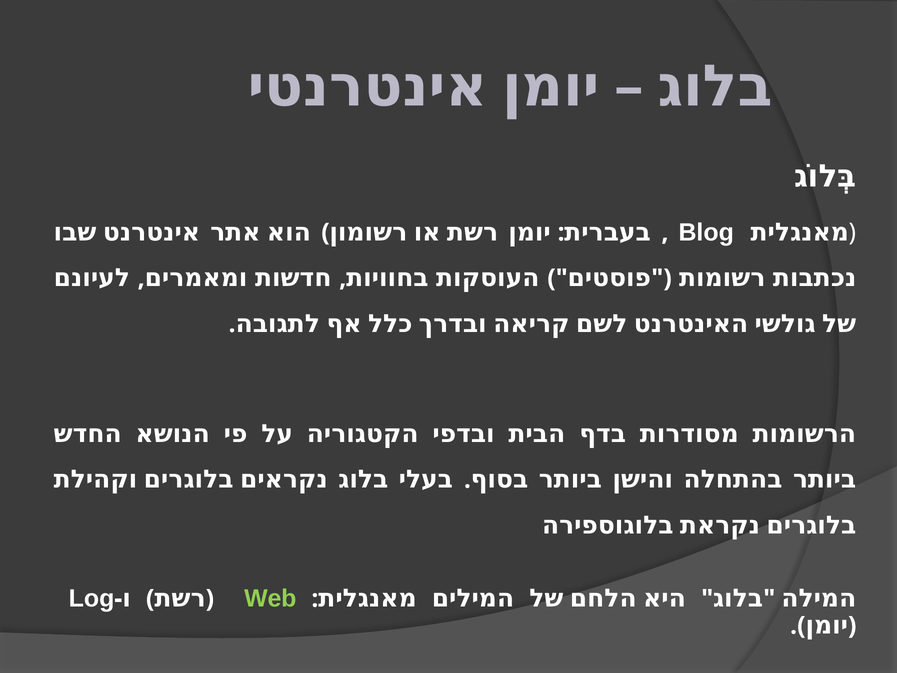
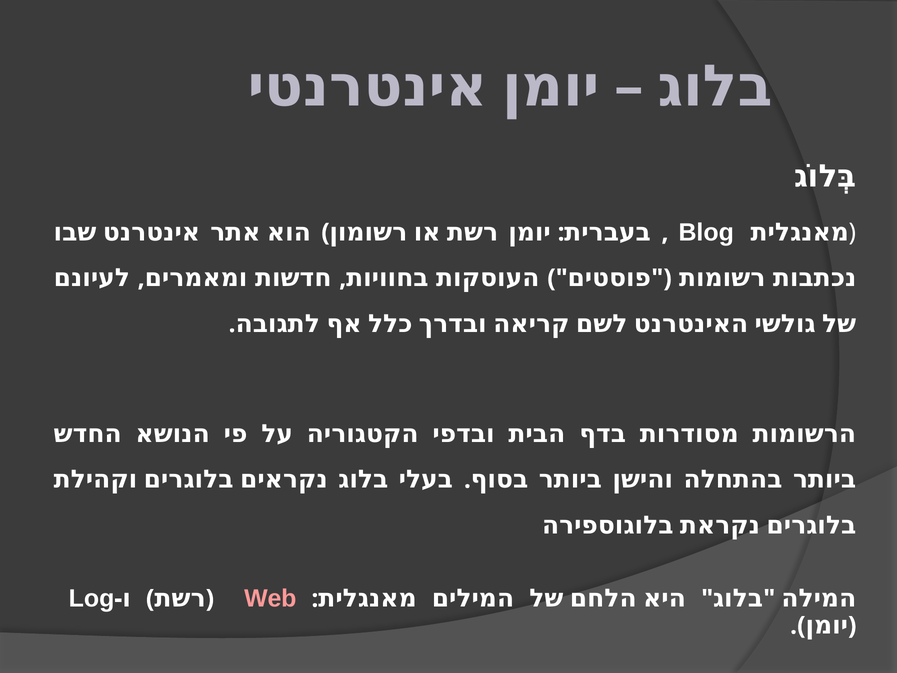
Web colour: light green -> pink
